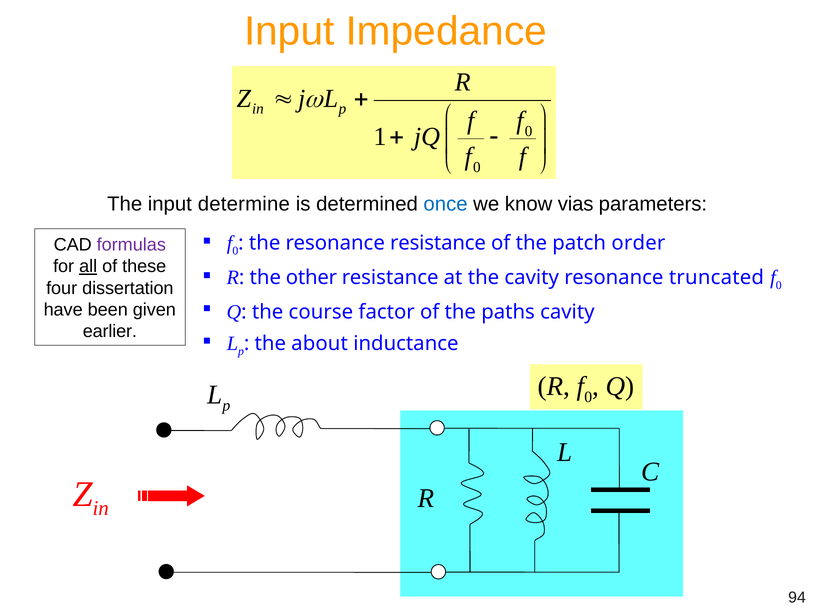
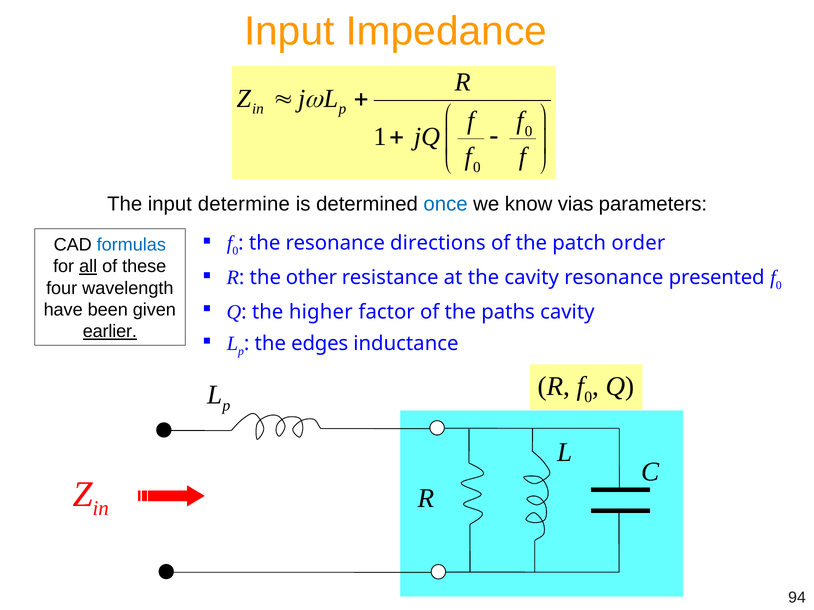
resonance resistance: resistance -> directions
formulas colour: purple -> blue
truncated: truncated -> presented
dissertation: dissertation -> wavelength
course: course -> higher
earlier underline: none -> present
about: about -> edges
